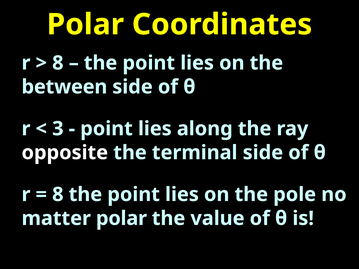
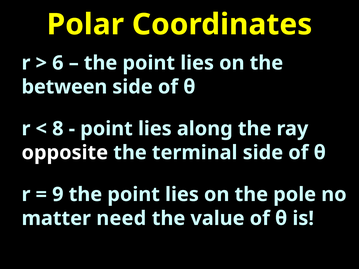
8 at (58, 63): 8 -> 6
3: 3 -> 8
8 at (58, 195): 8 -> 9
matter polar: polar -> need
